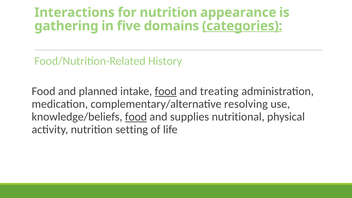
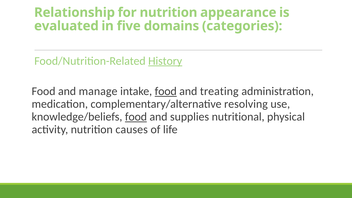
Interactions: Interactions -> Relationship
gathering: gathering -> evaluated
categories underline: present -> none
History underline: none -> present
planned: planned -> manage
setting: setting -> causes
